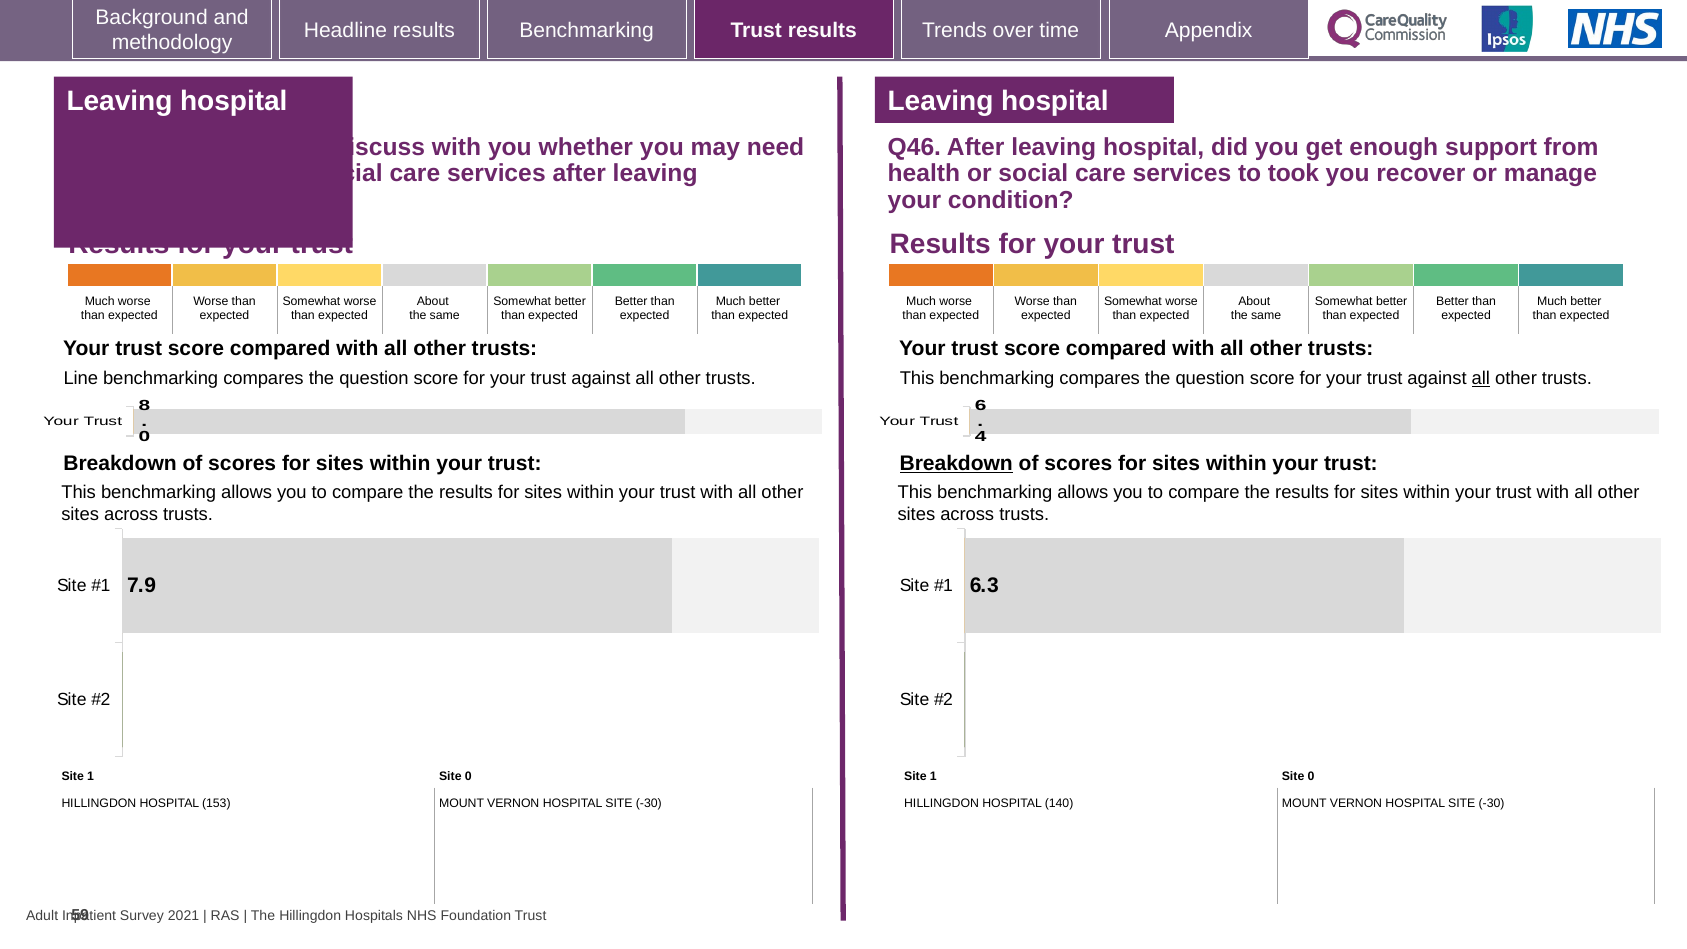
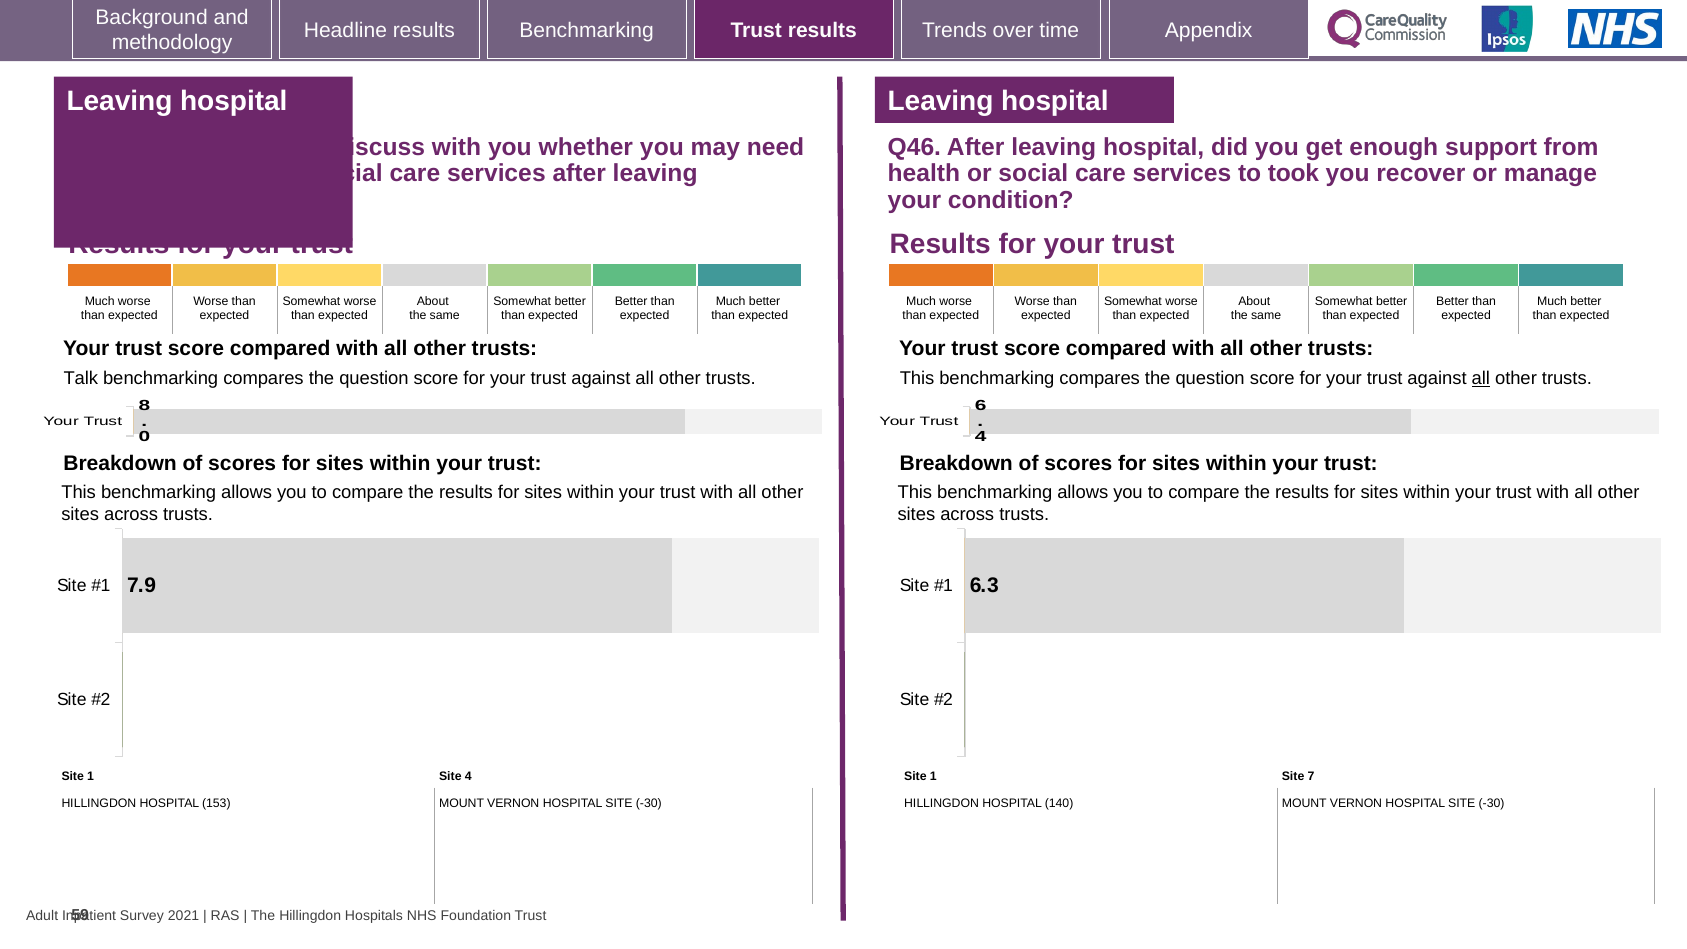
Line: Line -> Talk
Breakdown at (956, 464) underline: present -> none
0 at (468, 776): 0 -> 4
0 at (1311, 776): 0 -> 7
